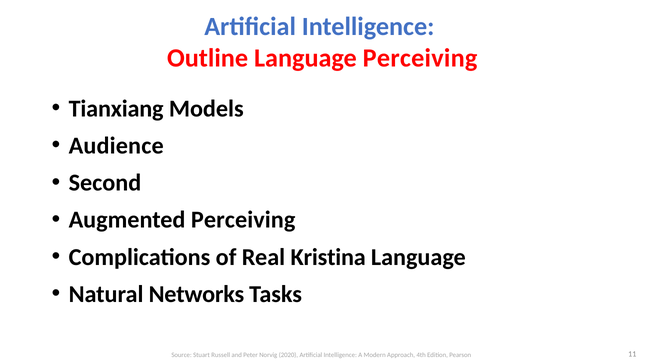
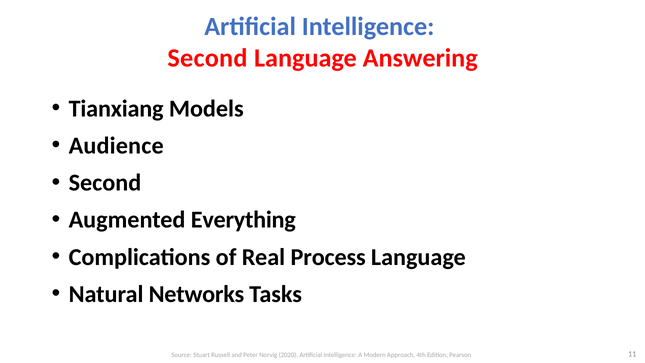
Outline at (208, 58): Outline -> Second
Language Perceiving: Perceiving -> Answering
Augmented Perceiving: Perceiving -> Everything
Kristina: Kristina -> Process
